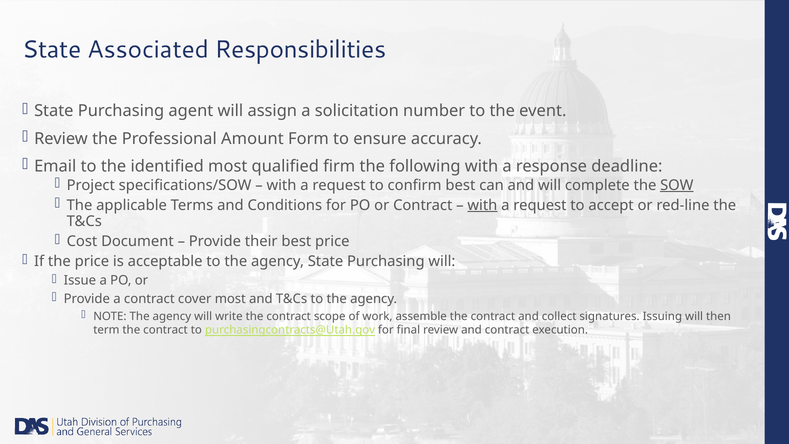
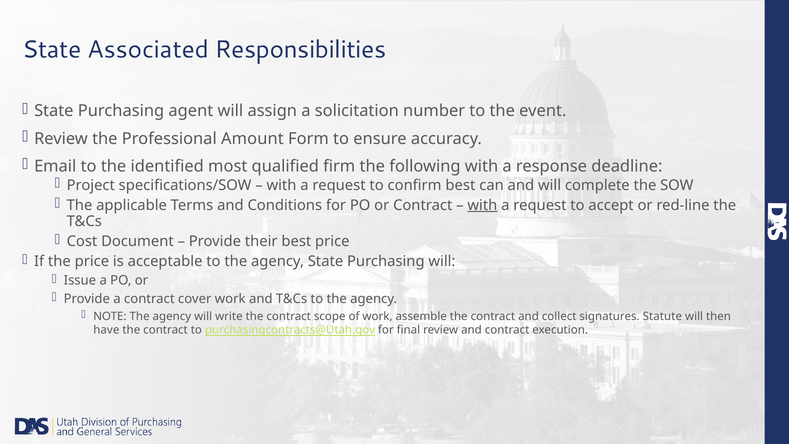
SOW underline: present -> none
cover most: most -> work
Issuing: Issuing -> Statute
term: term -> have
